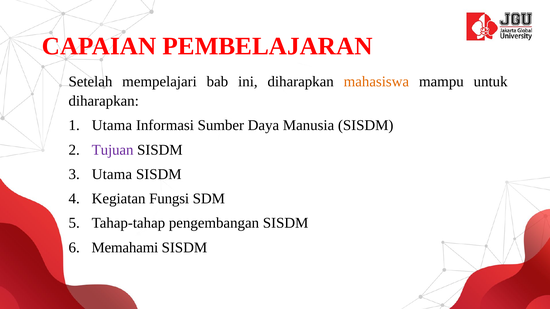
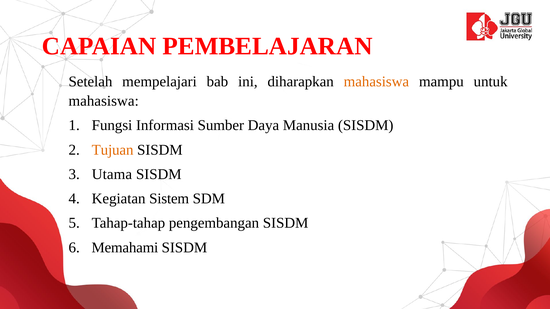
diharapkan at (104, 101): diharapkan -> mahasiswa
Utama at (112, 126): Utama -> Fungsi
Tujuan colour: purple -> orange
Fungsi: Fungsi -> Sistem
